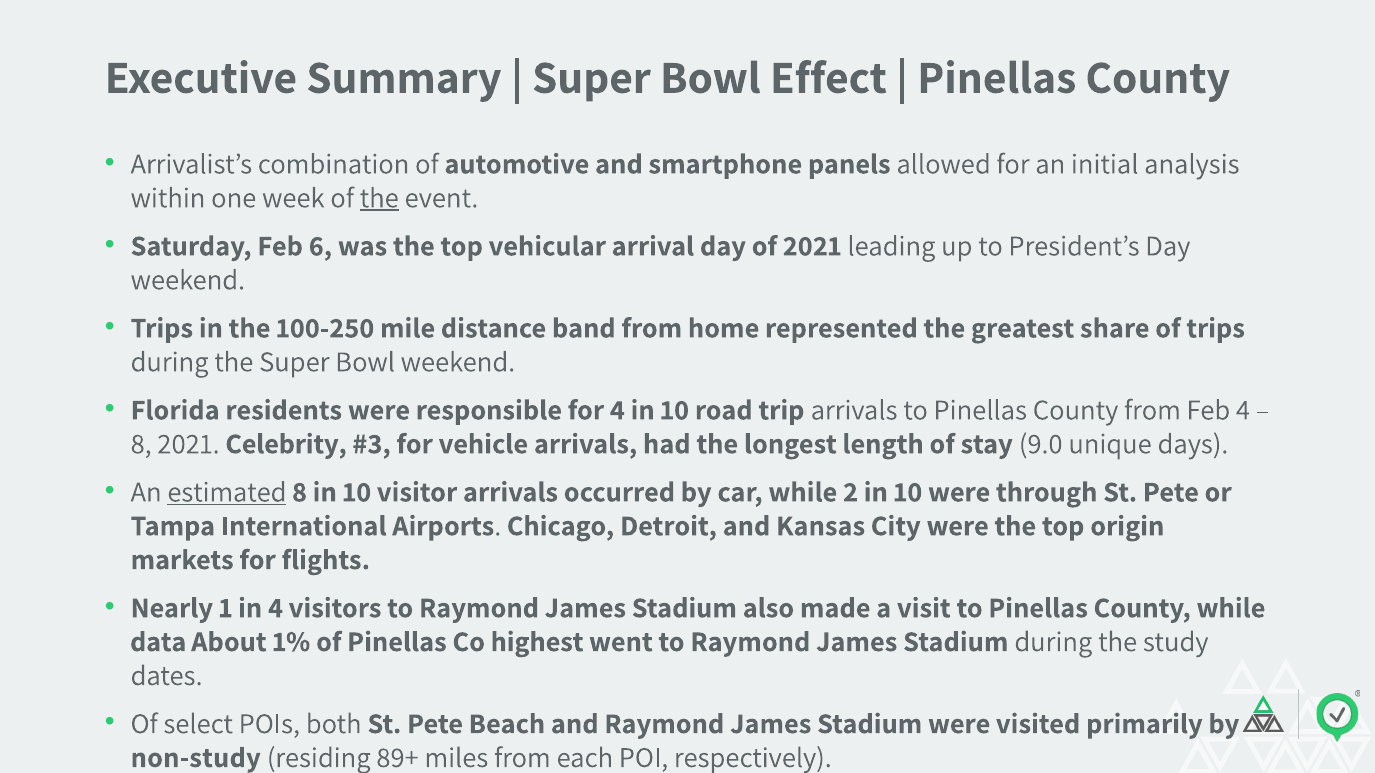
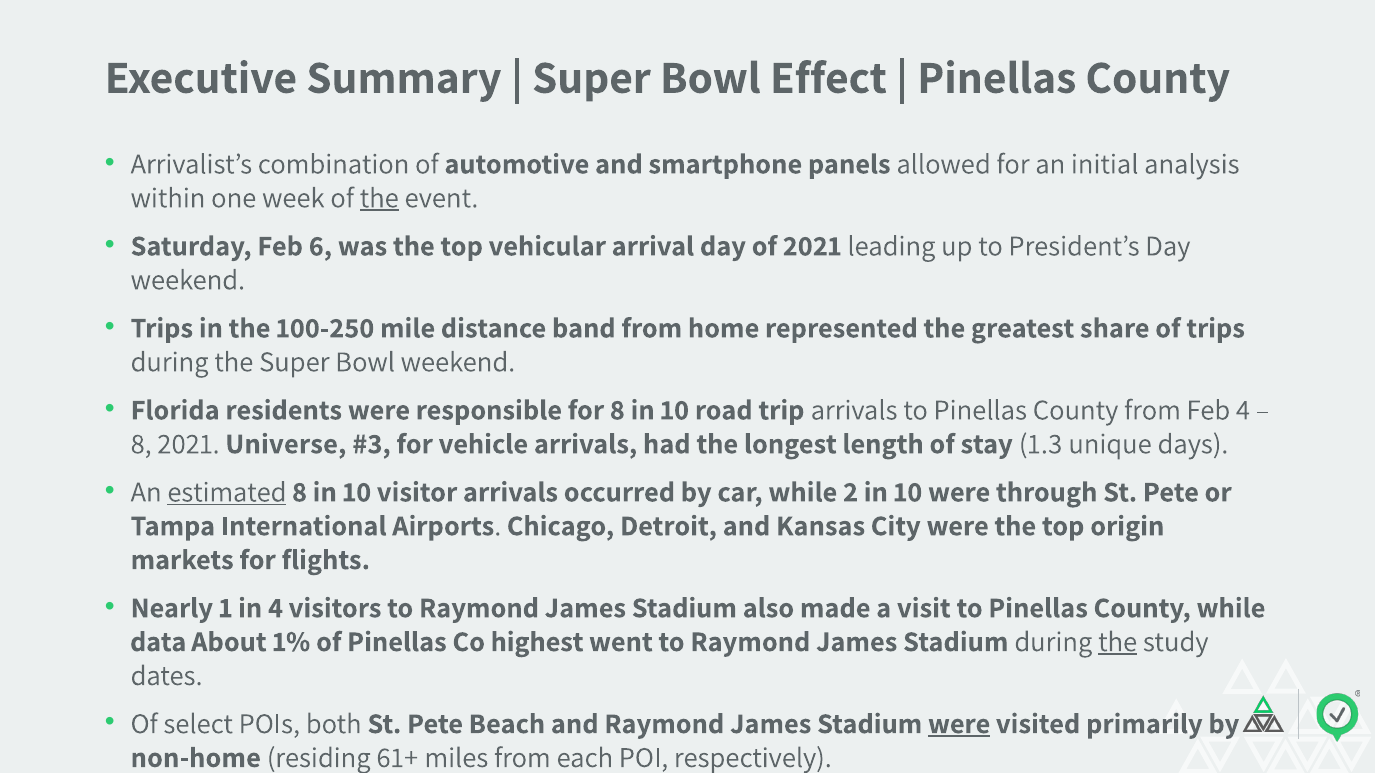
for 4: 4 -> 8
Celebrity: Celebrity -> Universe
9.0: 9.0 -> 1.3
the at (1118, 642) underline: none -> present
were at (959, 724) underline: none -> present
non-study: non-study -> non-home
89+: 89+ -> 61+
